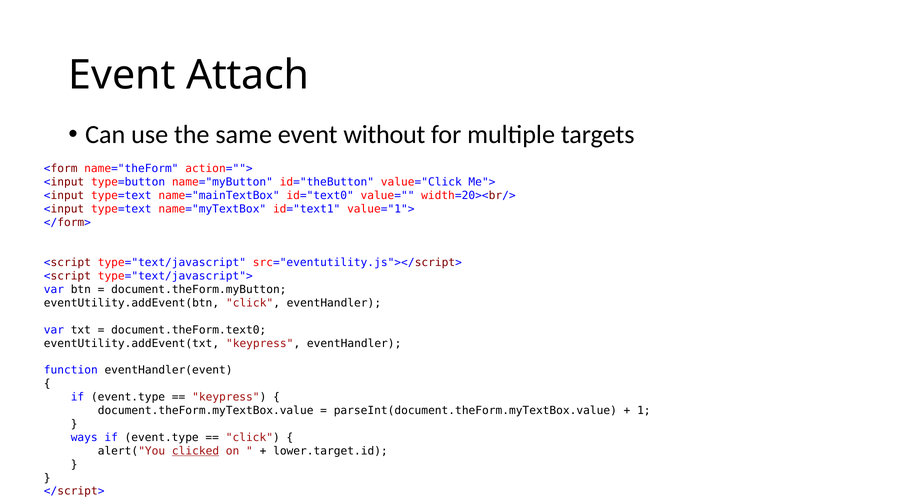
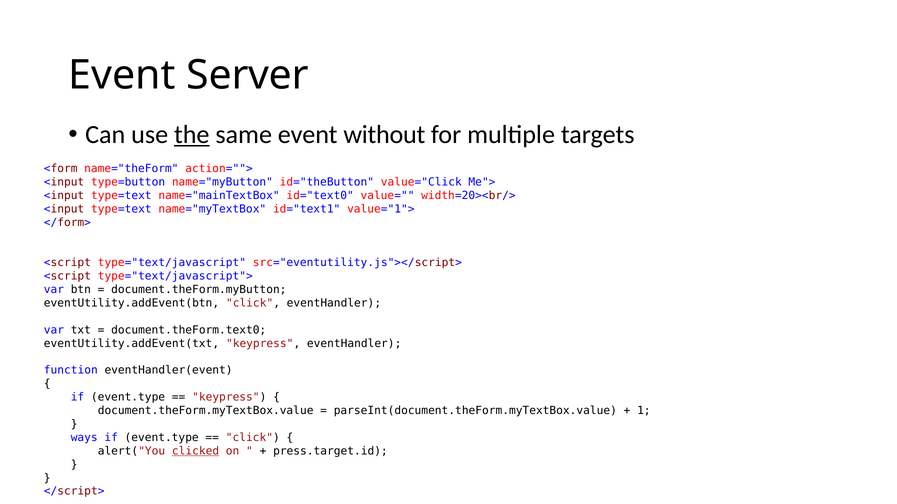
Attach: Attach -> Server
the underline: none -> present
lower.target.id: lower.target.id -> press.target.id
